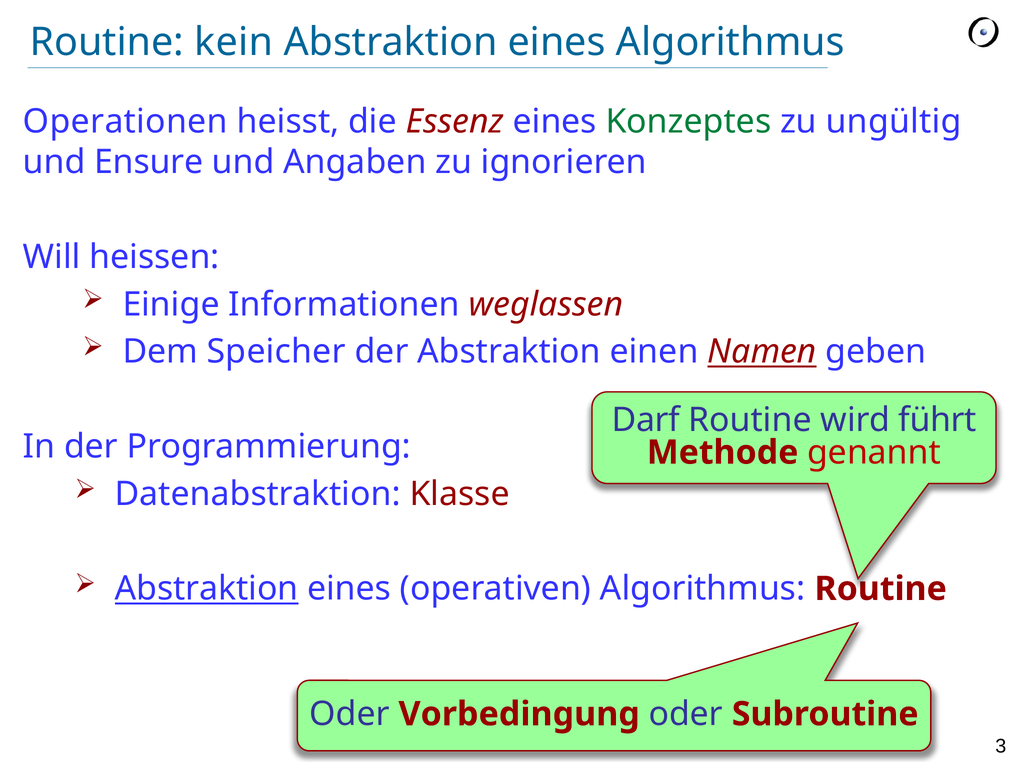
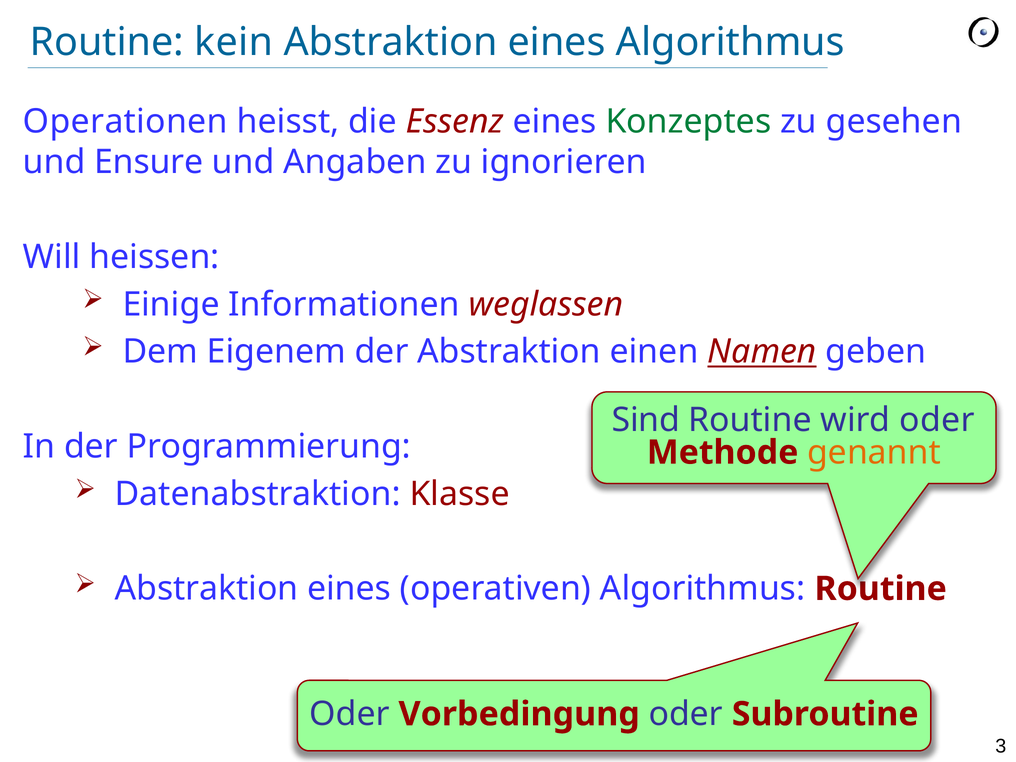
ungültig: ungültig -> gesehen
Speicher: Speicher -> Eigenem
Darf: Darf -> Sind
wird führt: führt -> oder
genannt colour: red -> orange
Abstraktion at (207, 589) underline: present -> none
